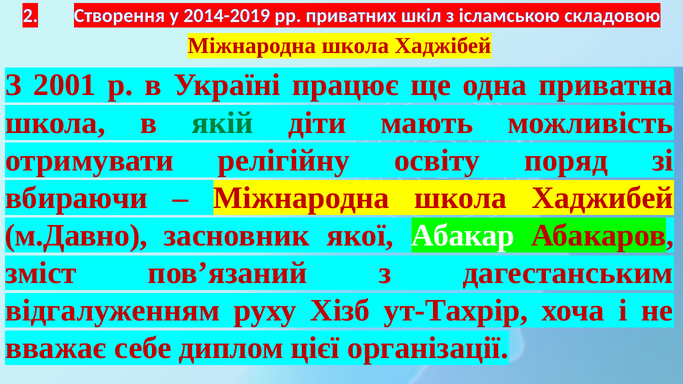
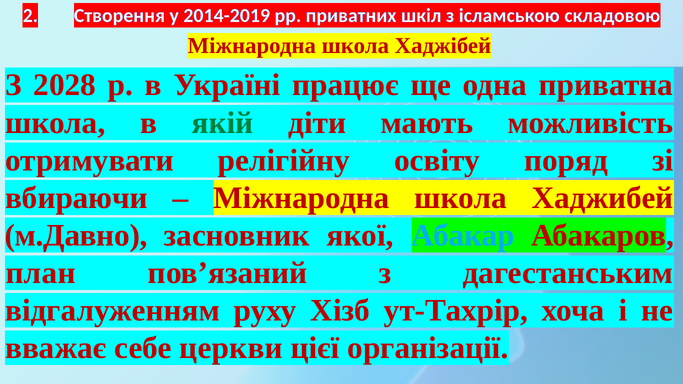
2001: 2001 -> 2028
Абакар colour: white -> light blue
зміст: зміст -> план
диплом: диплом -> церкви
